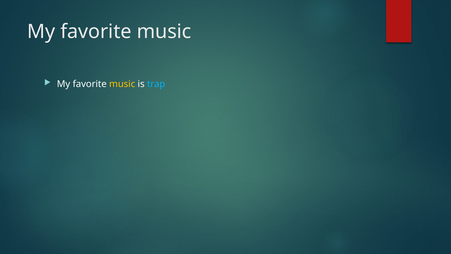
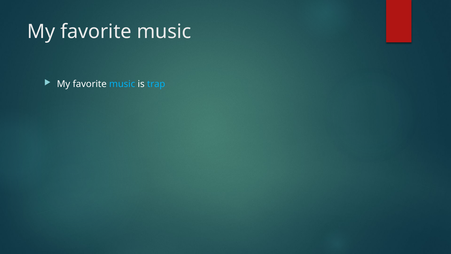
music at (122, 84) colour: yellow -> light blue
